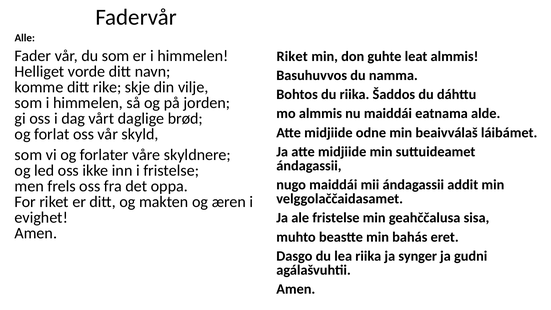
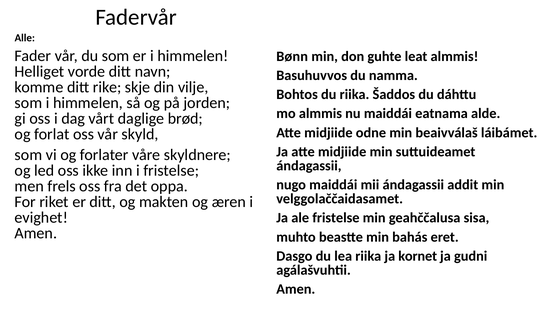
Riket at (292, 56): Riket -> Bønn
synger: synger -> kornet
